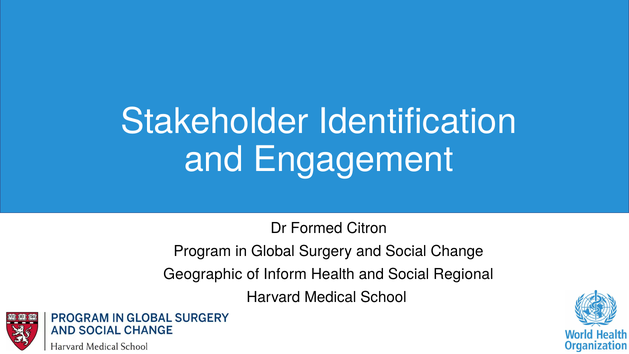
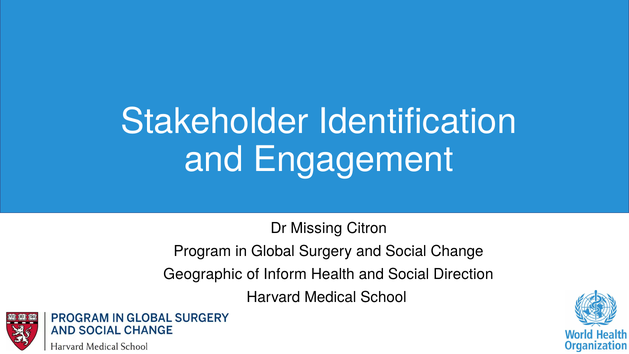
Formed: Formed -> Missing
Regional: Regional -> Direction
